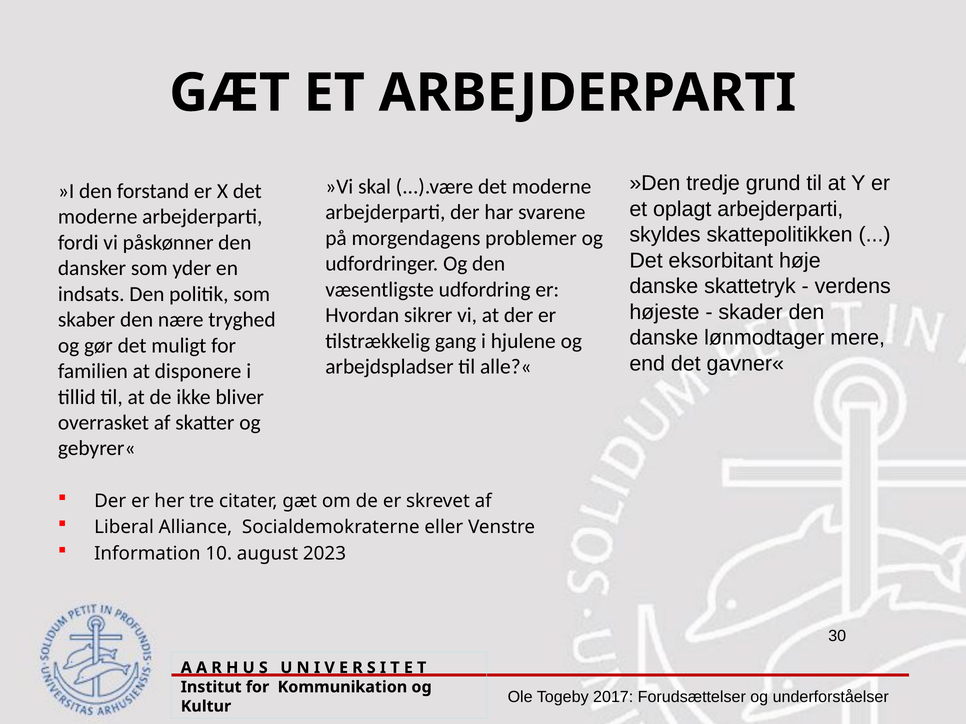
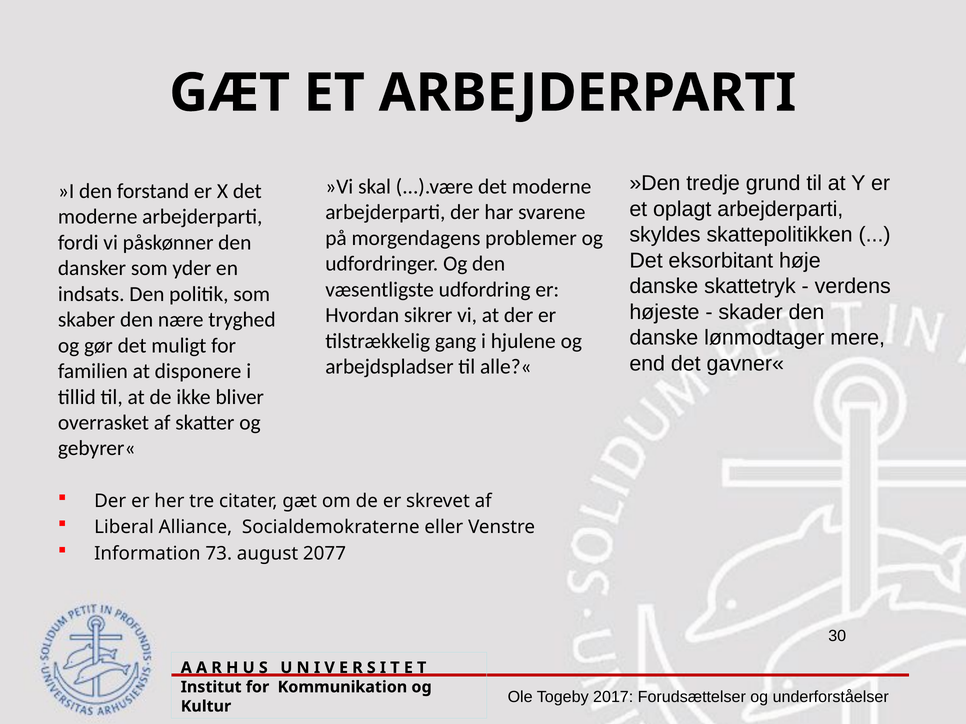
10: 10 -> 73
2023: 2023 -> 2077
